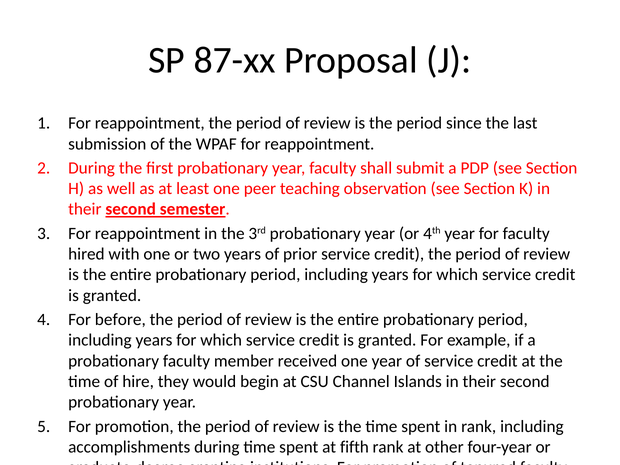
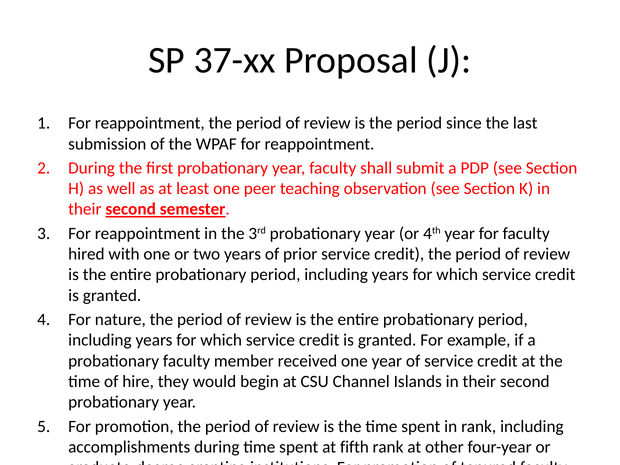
87-xx: 87-xx -> 37-xx
before: before -> nature
